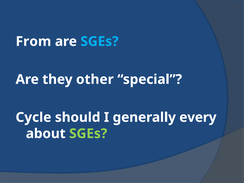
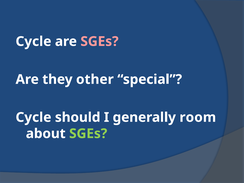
From at (33, 41): From -> Cycle
SGEs at (99, 41) colour: light blue -> pink
every: every -> room
